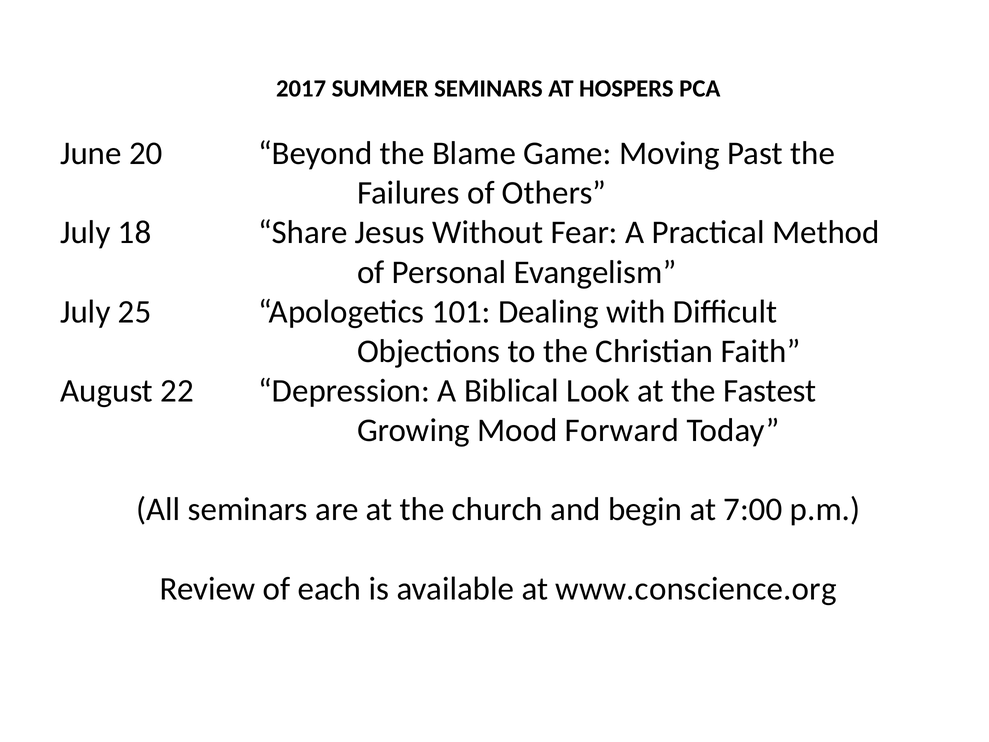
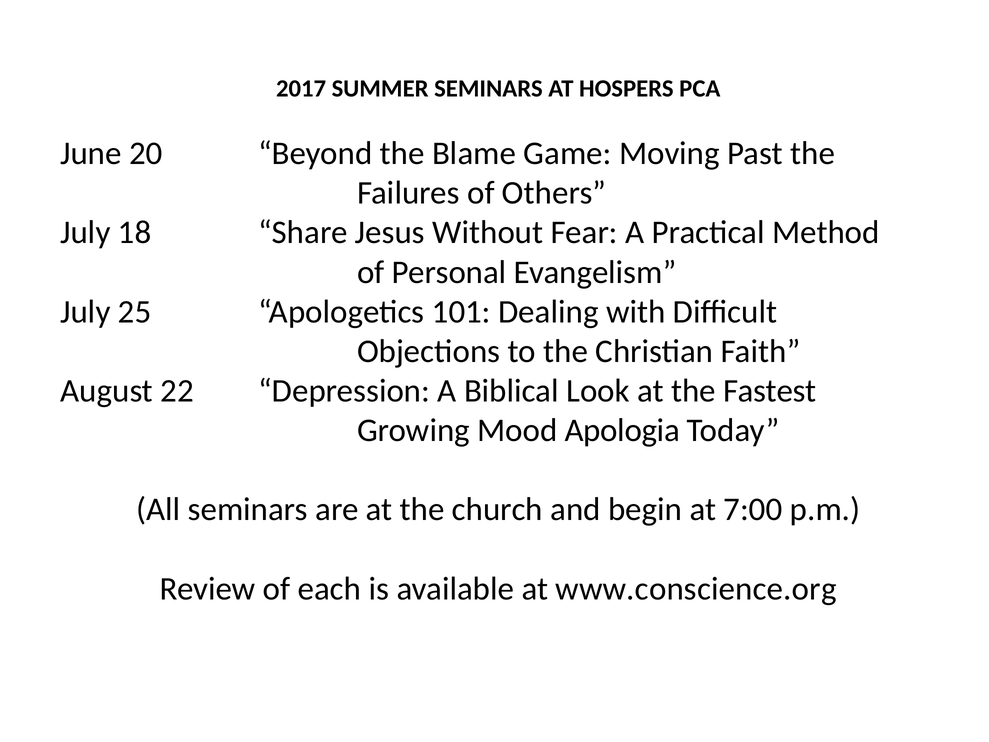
Forward: Forward -> Apologia
